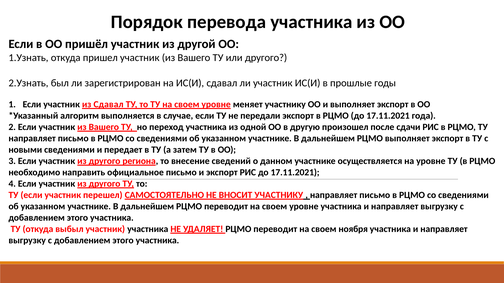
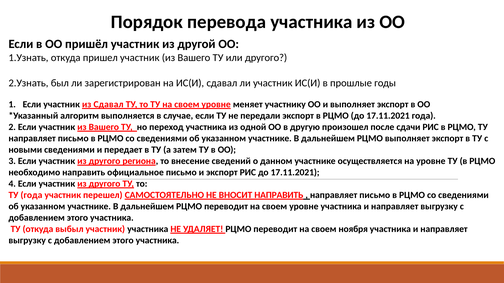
ТУ если: если -> года
ВНОСИТ УЧАСТНИКУ: УЧАСТНИКУ -> НАПРАВИТЬ
